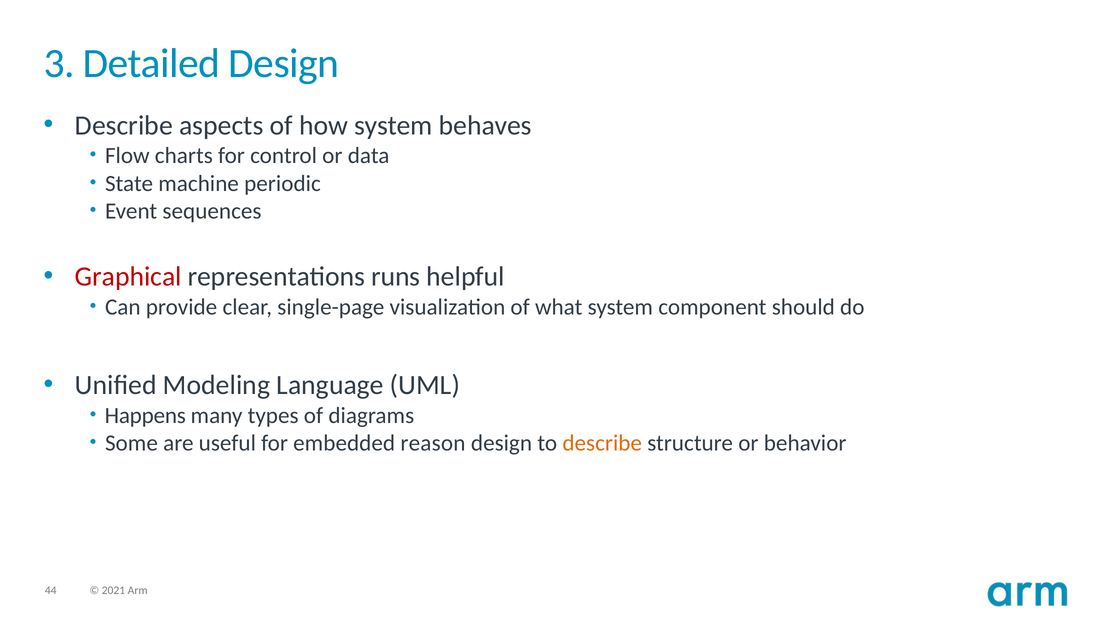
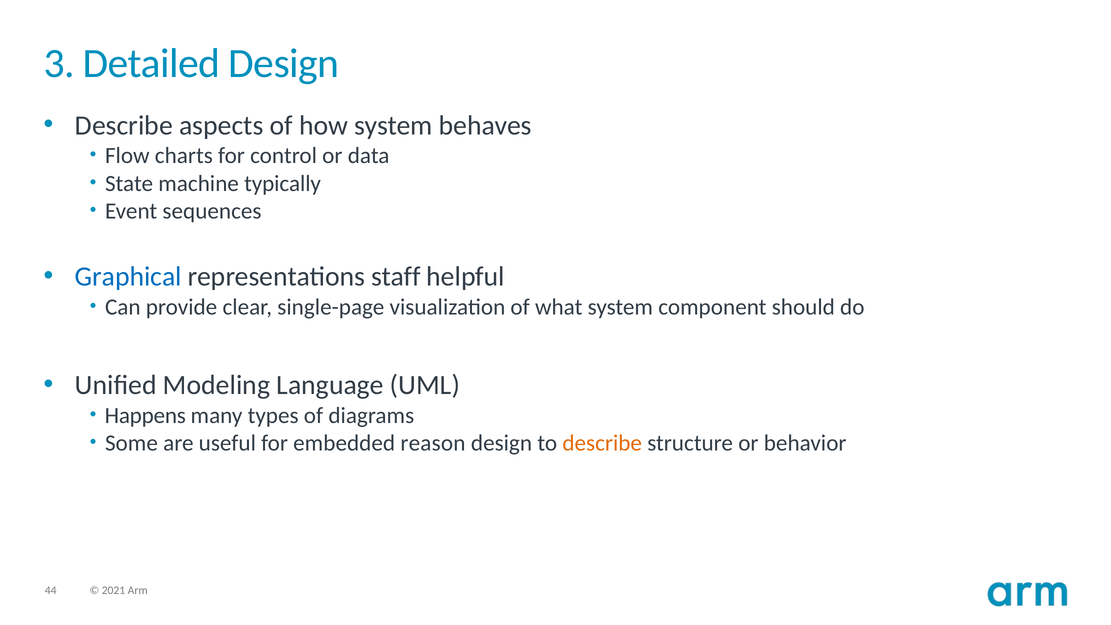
periodic: periodic -> typically
Graphical colour: red -> blue
runs: runs -> staff
